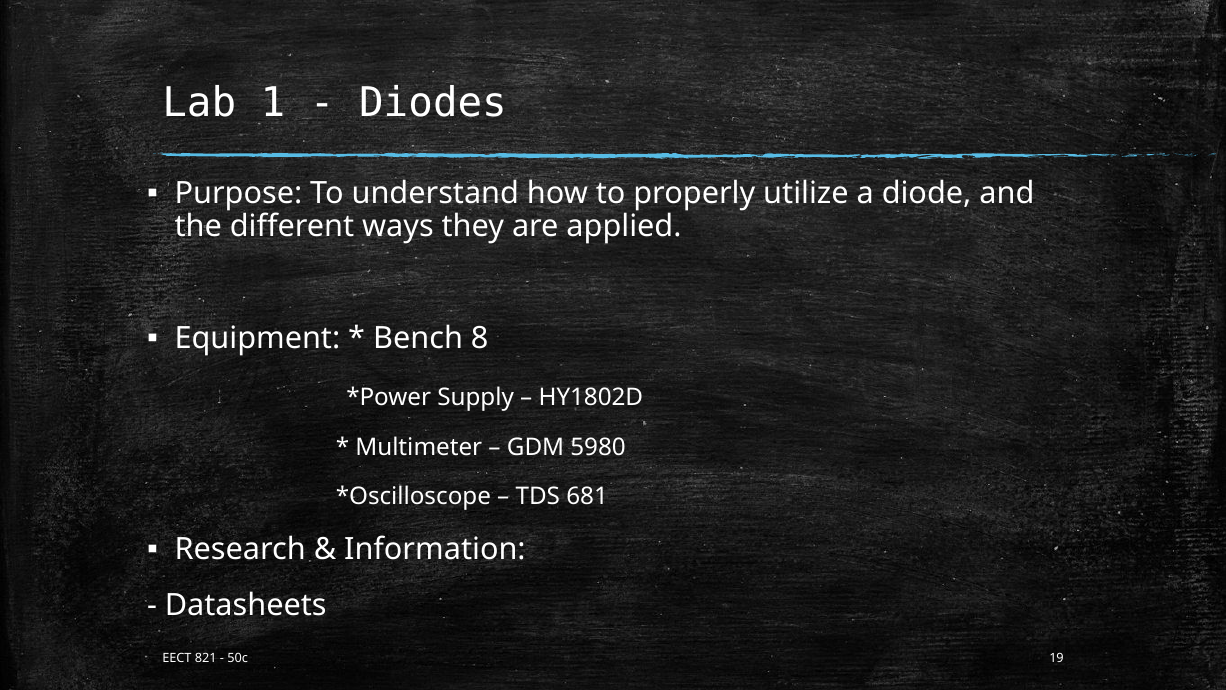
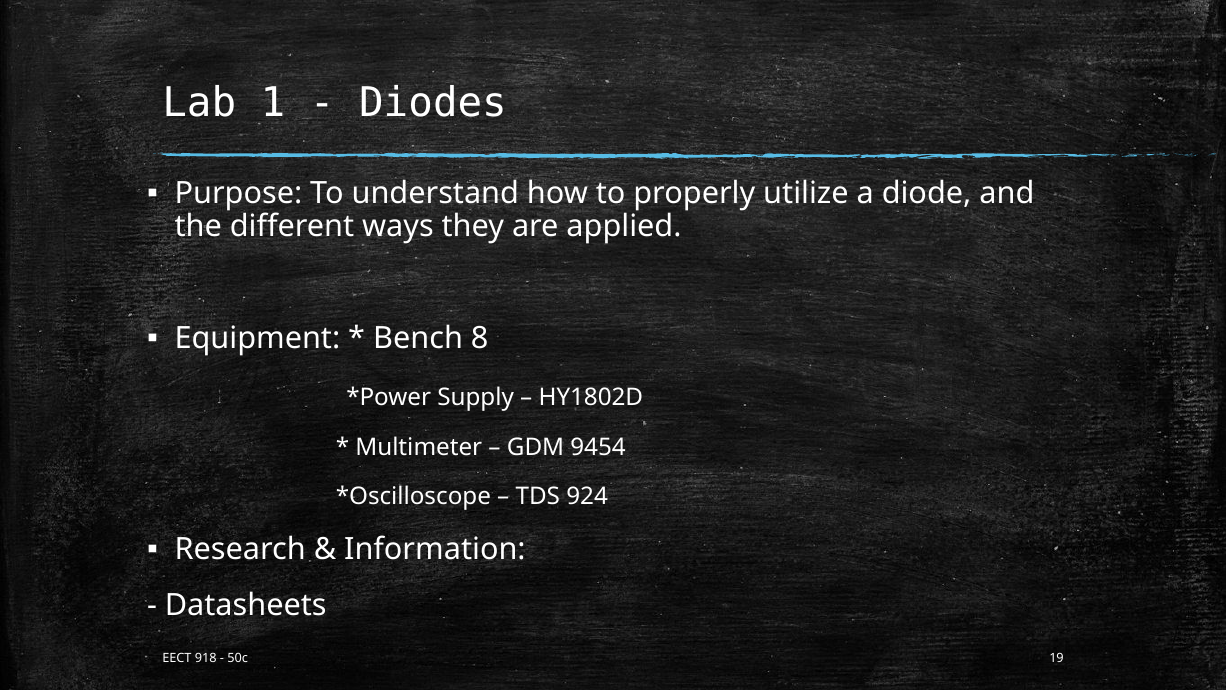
5980: 5980 -> 9454
681: 681 -> 924
821: 821 -> 918
